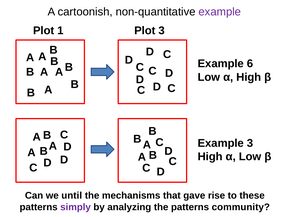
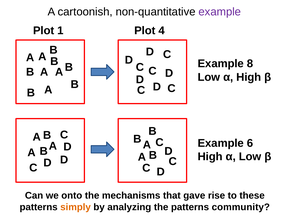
Plot 3: 3 -> 4
6: 6 -> 8
Example 3: 3 -> 6
until: until -> onto
simply colour: purple -> orange
